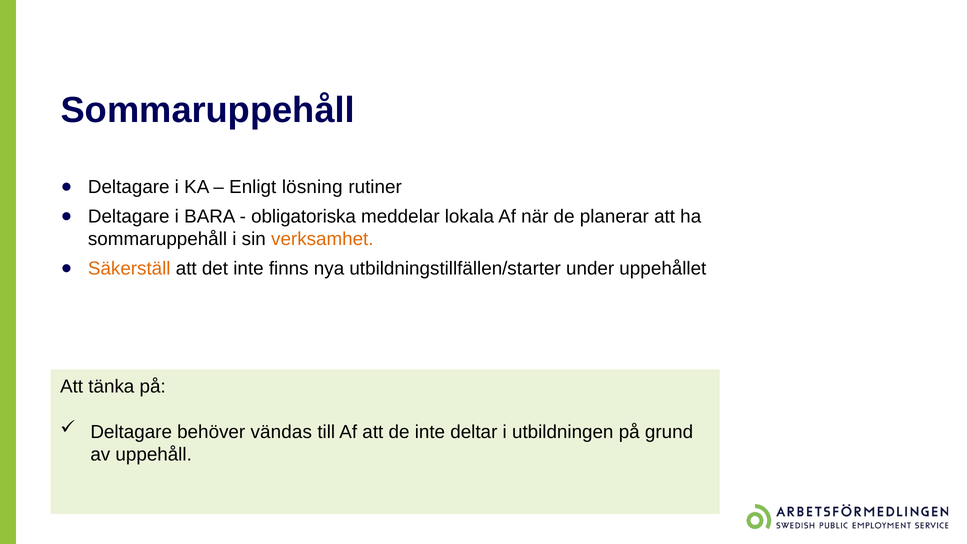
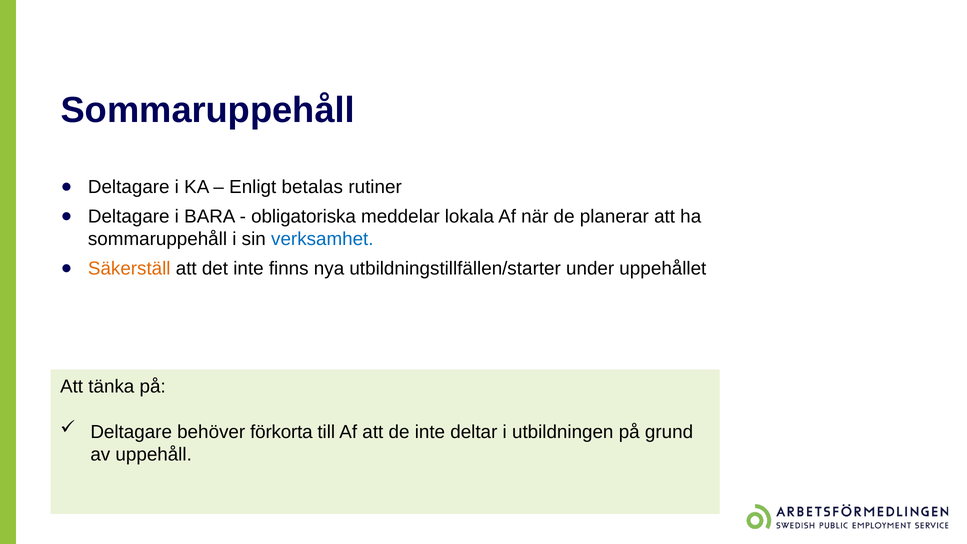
lösning: lösning -> betalas
verksamhet colour: orange -> blue
vändas: vändas -> förkorta
